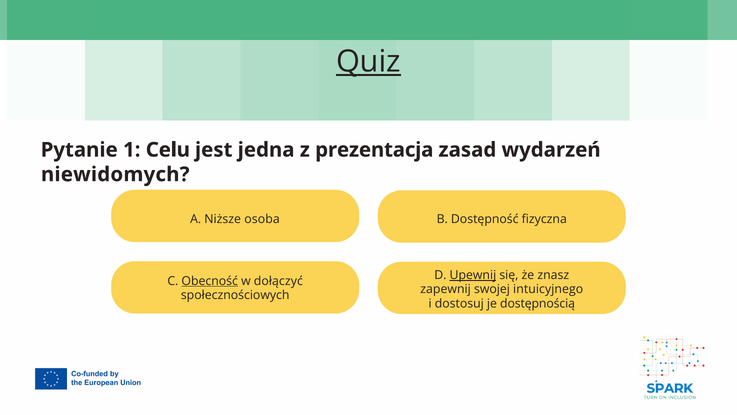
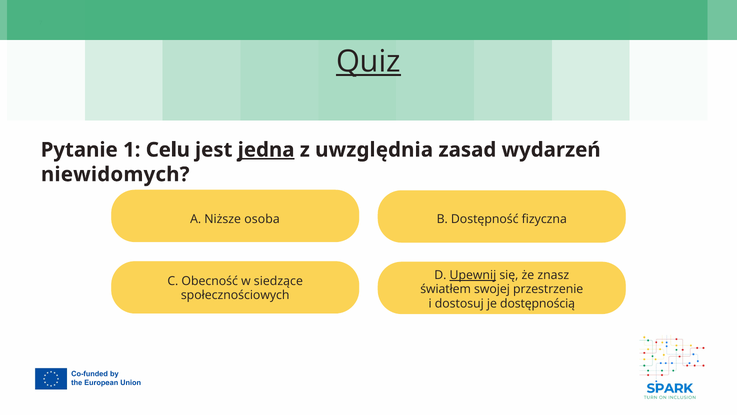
jedna underline: none -> present
prezentacja: prezentacja -> uwzględnia
Obecność underline: present -> none
dołączyć: dołączyć -> siedzące
zapewnij: zapewnij -> światłem
intuicyjnego: intuicyjnego -> przestrzenie
